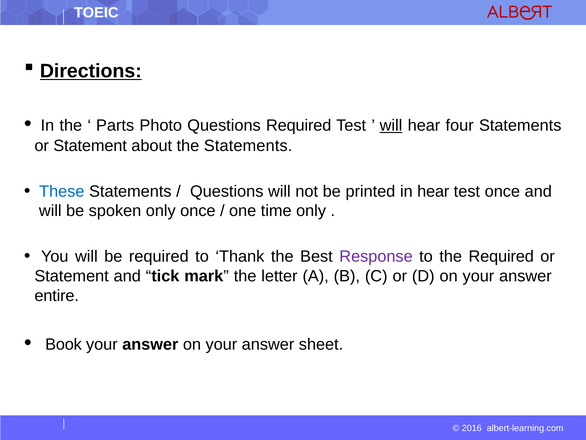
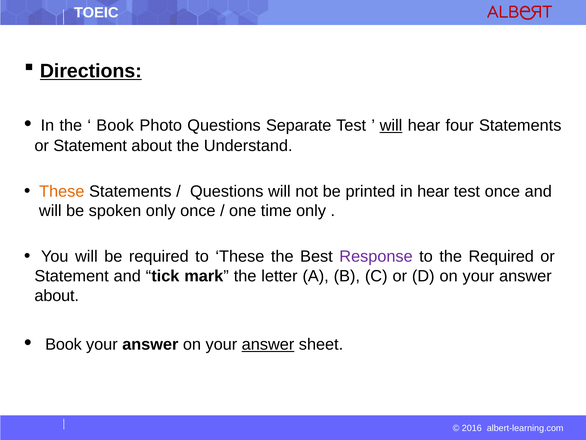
Parts at (115, 125): Parts -> Book
Questions Required: Required -> Separate
the Statements: Statements -> Understand
These at (62, 191) colour: blue -> orange
to Thank: Thank -> These
entire at (57, 295): entire -> about
answer at (268, 344) underline: none -> present
